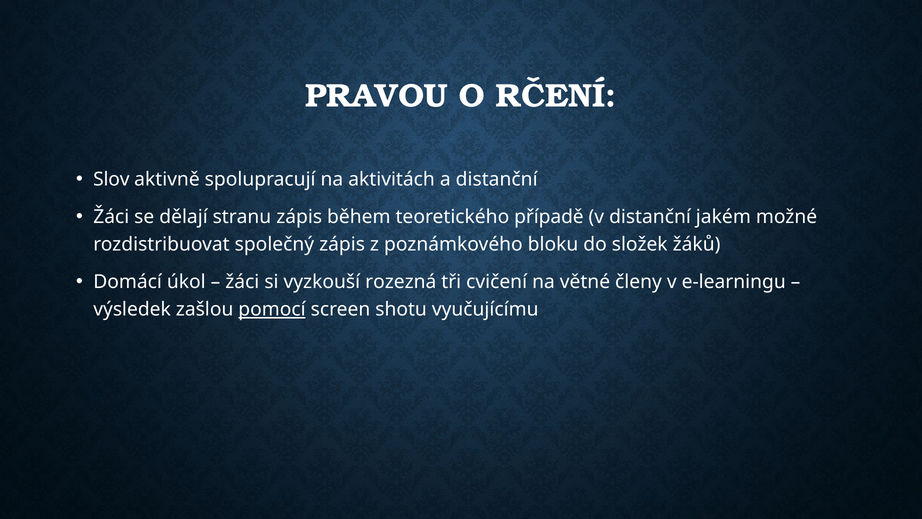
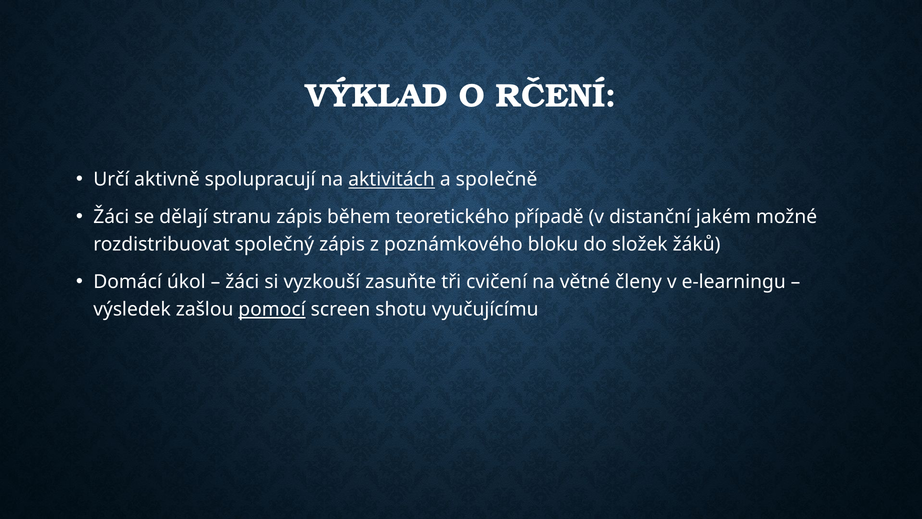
PRAVOU: PRAVOU -> VÝKLAD
Slov: Slov -> Určí
aktivitách underline: none -> present
a distanční: distanční -> společně
rozezná: rozezná -> zasuňte
